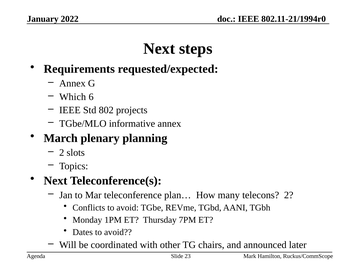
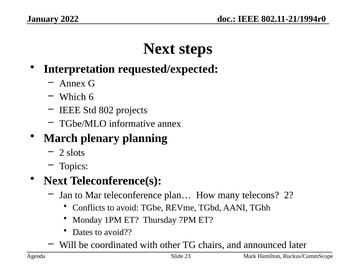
Requirements: Requirements -> Interpretation
